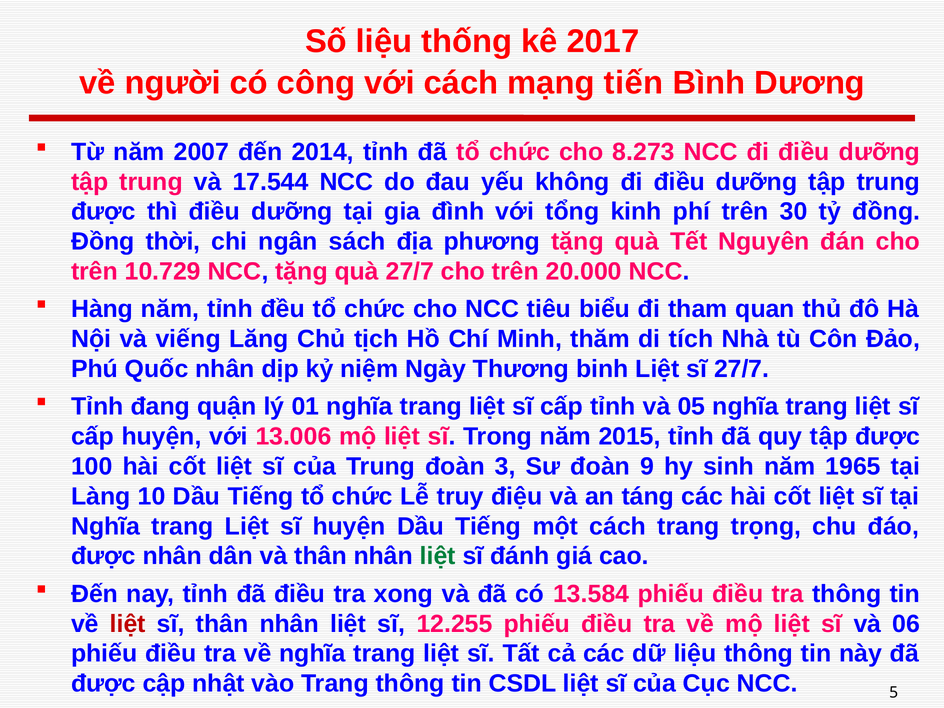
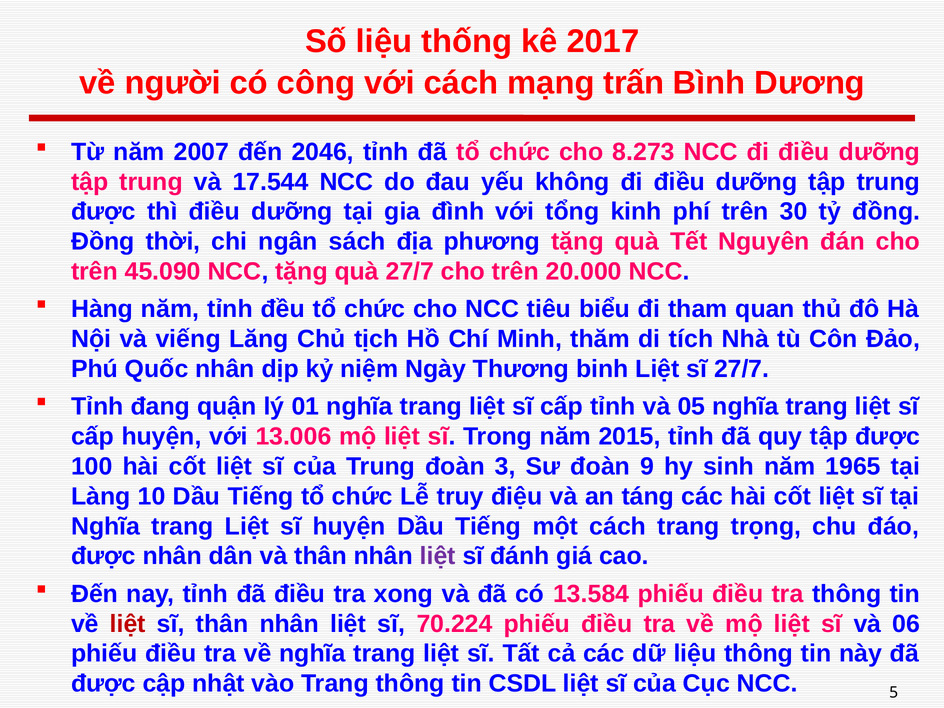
tiến: tiến -> trấn
2014: 2014 -> 2046
10.729: 10.729 -> 45.090
liệt at (438, 556) colour: green -> purple
12.255: 12.255 -> 70.224
